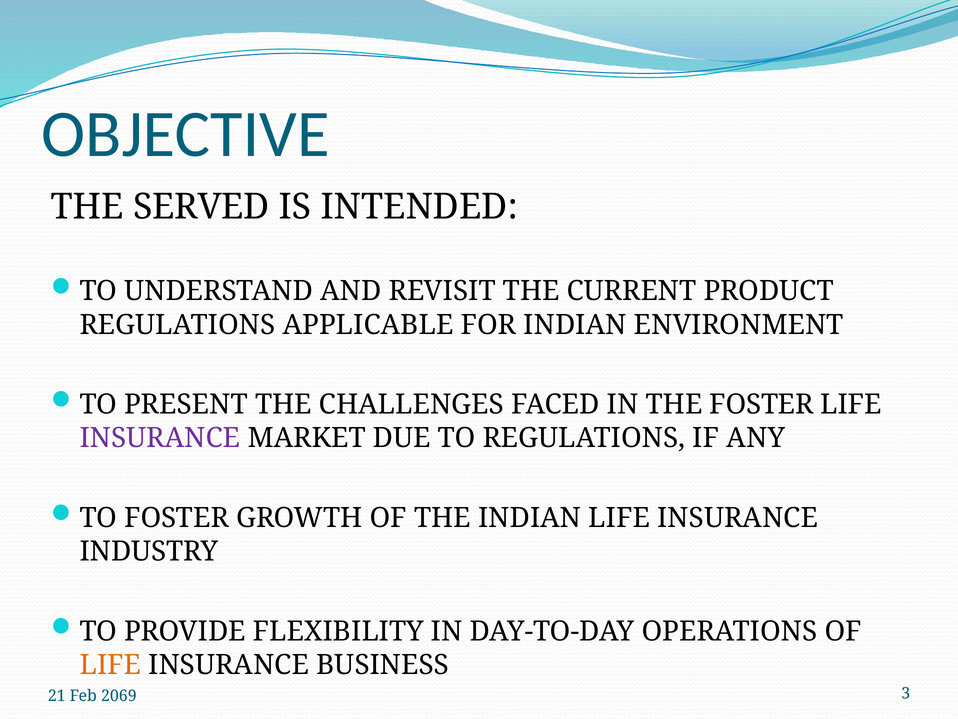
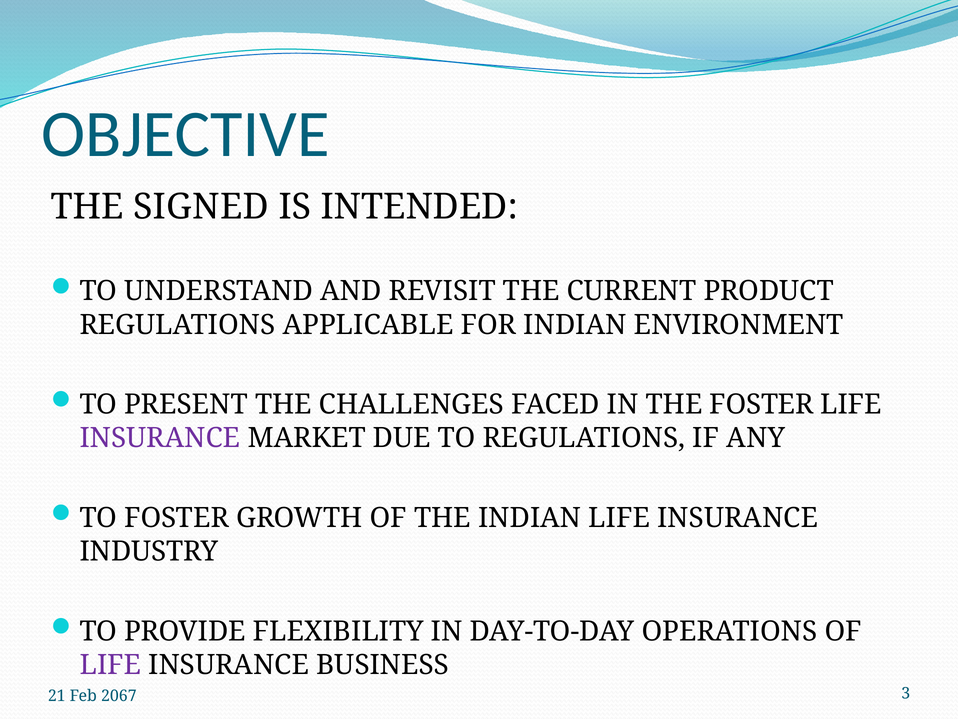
SERVED: SERVED -> SIGNED
LIFE at (110, 665) colour: orange -> purple
2069: 2069 -> 2067
